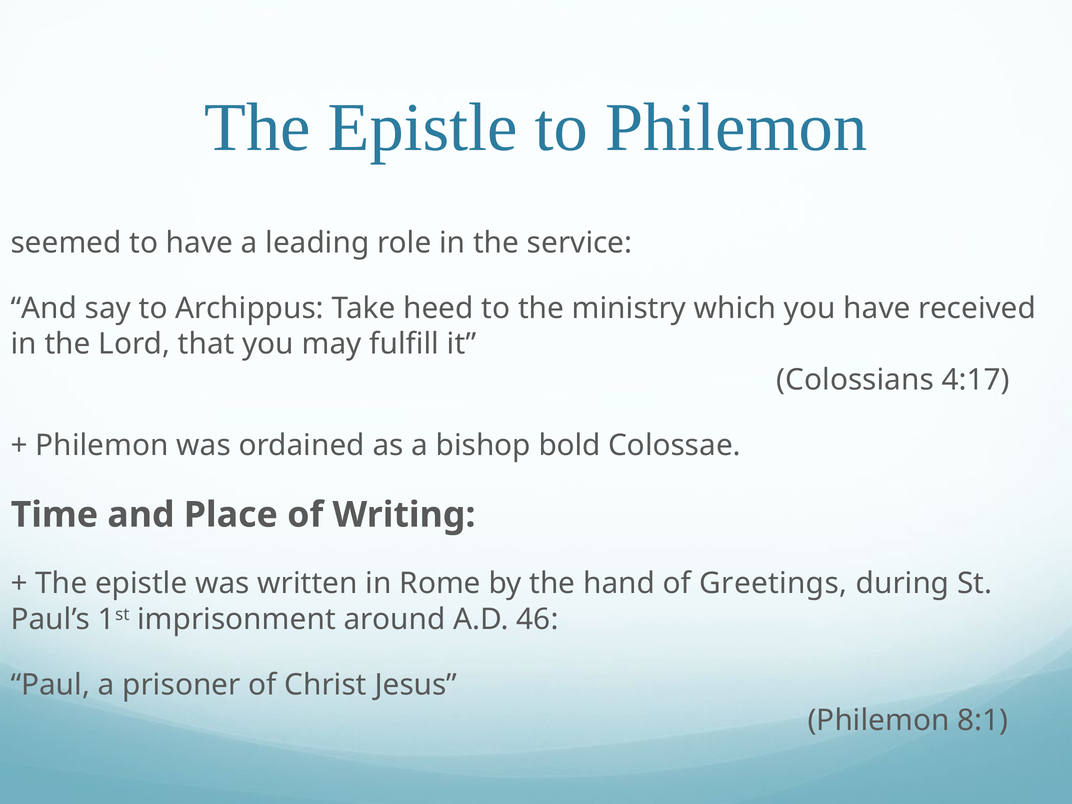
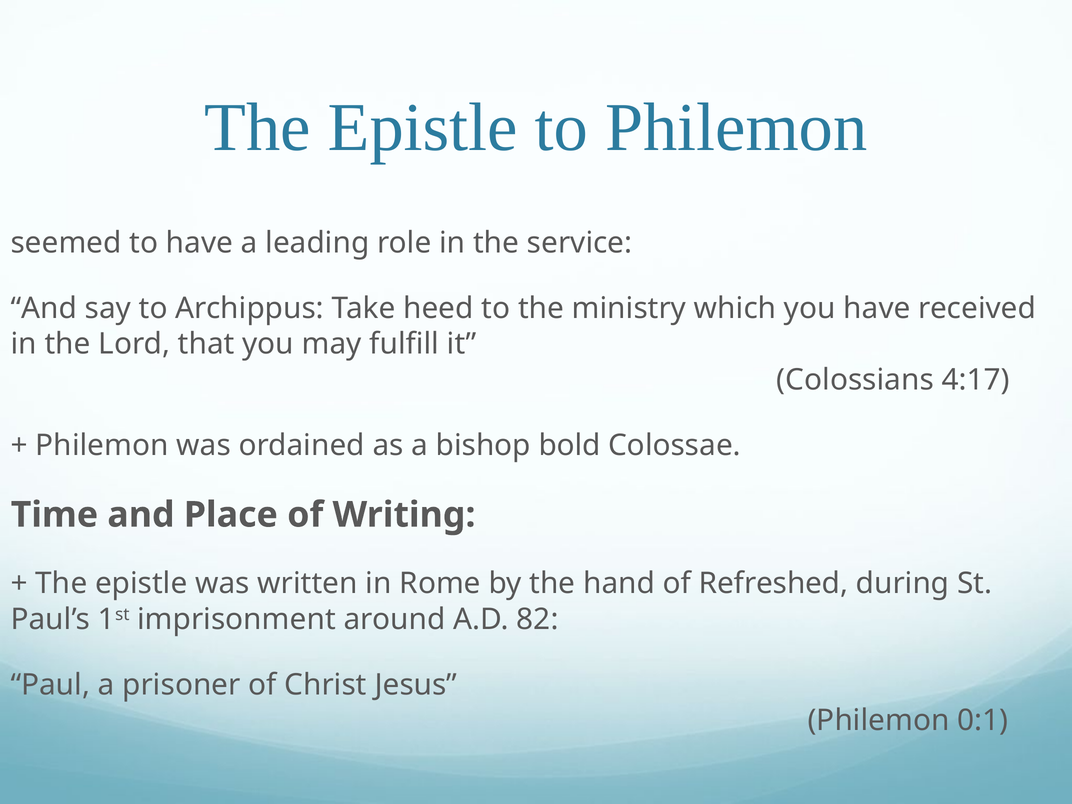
Greetings: Greetings -> Refreshed
46: 46 -> 82
8:1: 8:1 -> 0:1
